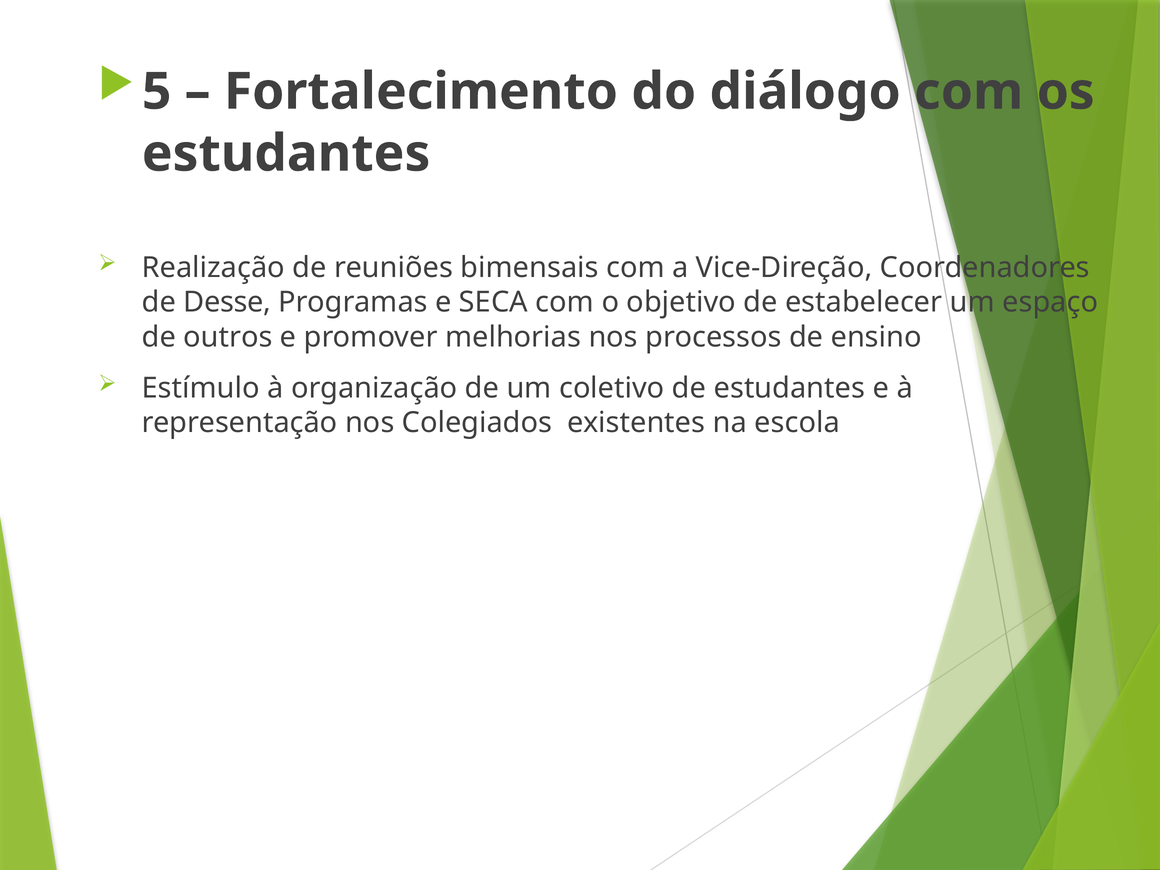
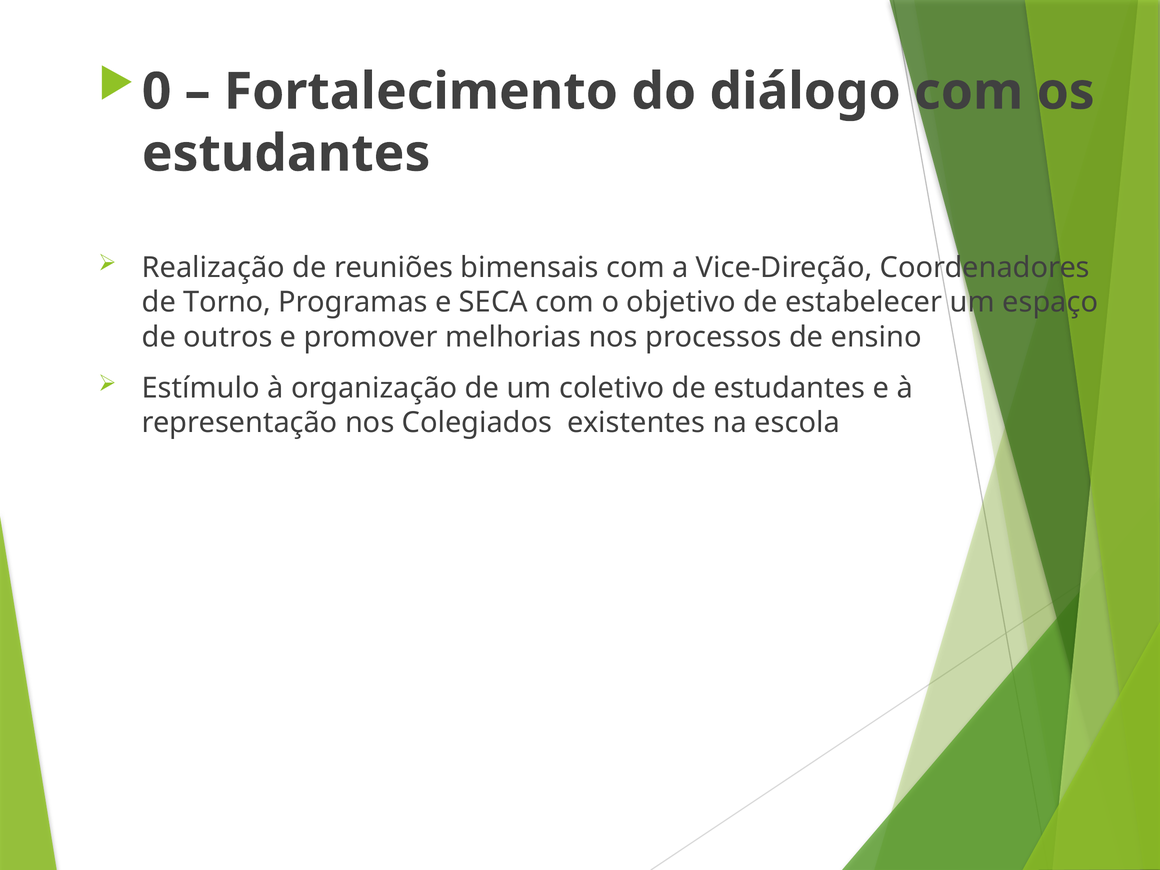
5: 5 -> 0
Desse: Desse -> Torno
